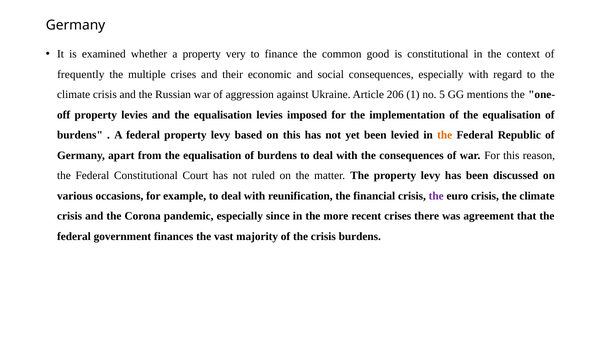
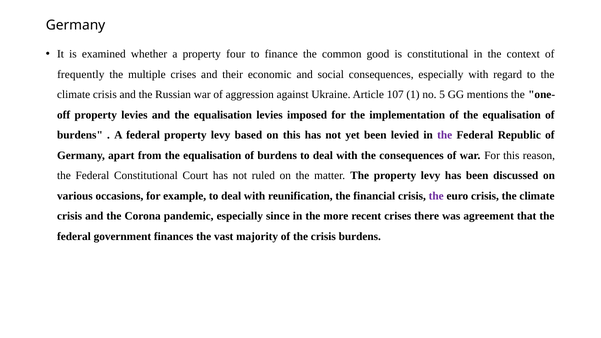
very: very -> four
206: 206 -> 107
the at (445, 135) colour: orange -> purple
